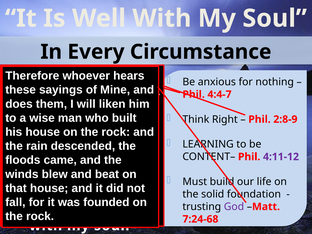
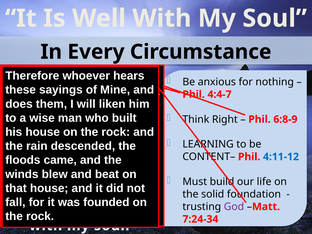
2:8-9: 2:8-9 -> 6:8-9
4:11-12 colour: purple -> blue
7:24-68: 7:24-68 -> 7:24-34
